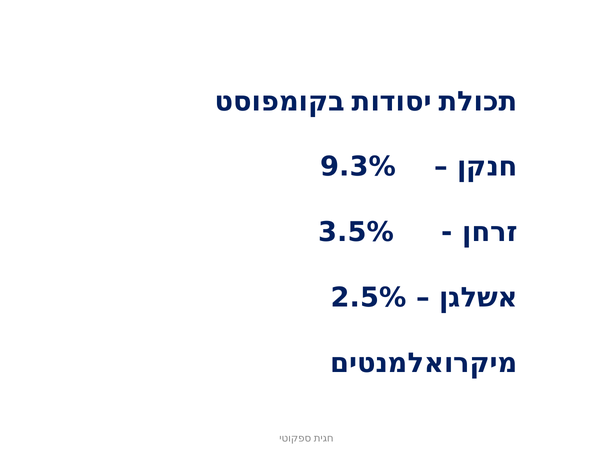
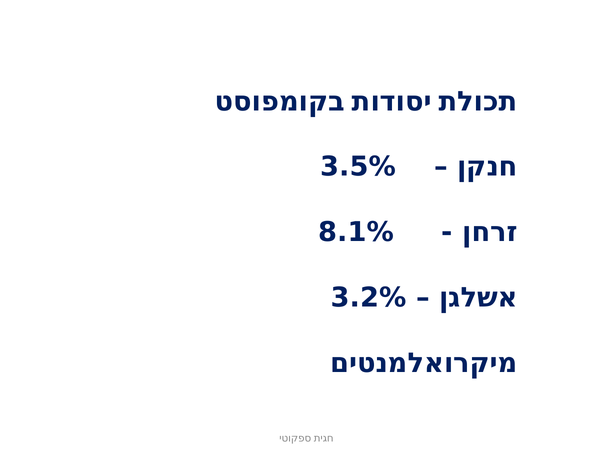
9.3%: 9.3% -> 3.5%
3.5%: 3.5% -> 8.1%
2.5%: 2.5% -> 3.2%
